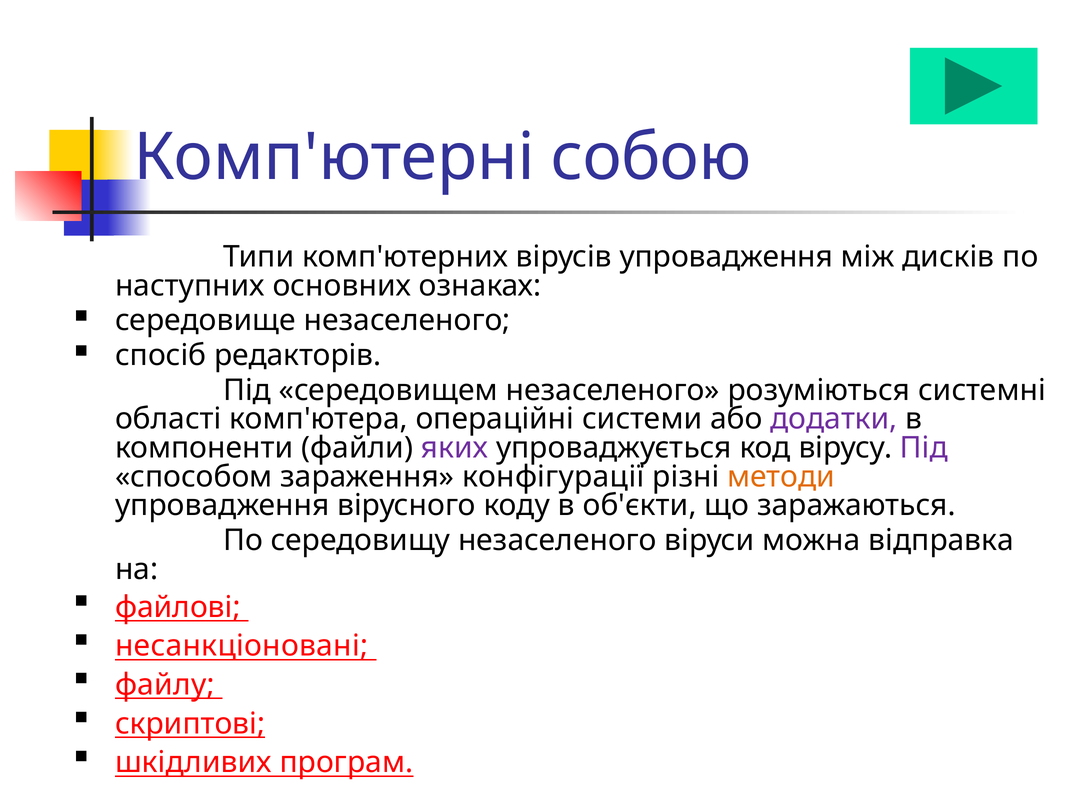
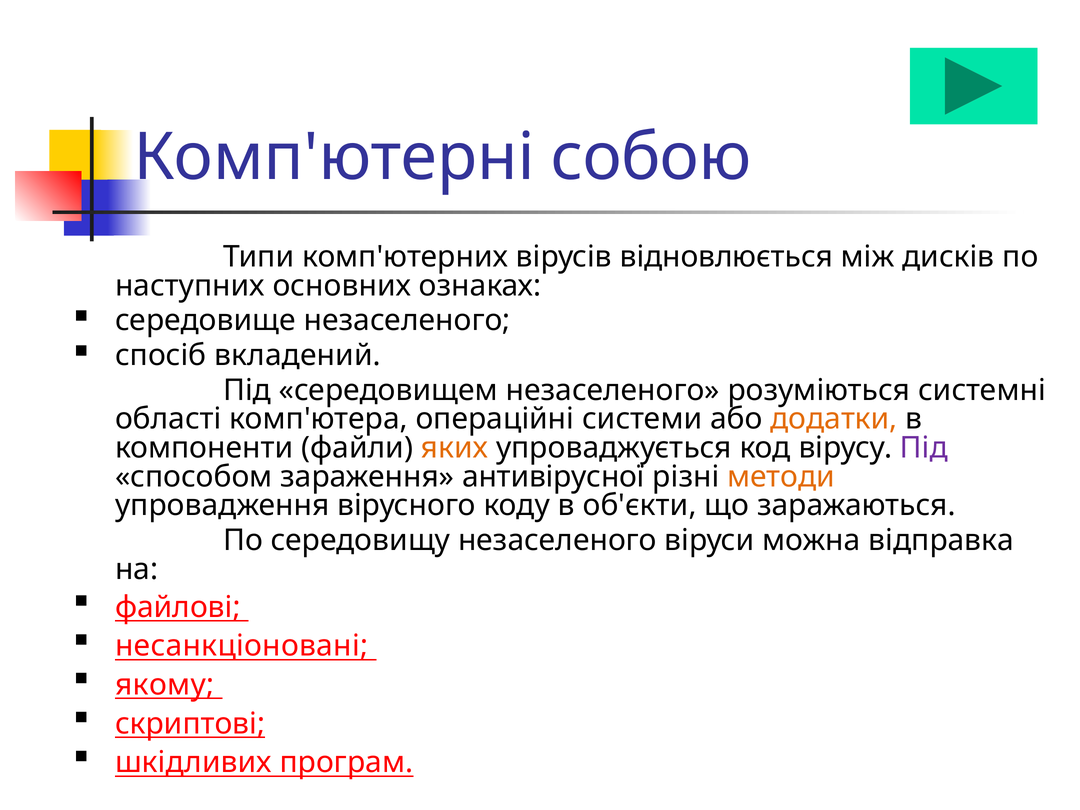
вірусів упровадження: упровадження -> відновлюється
редакторів: редакторів -> вкладений
додатки colour: purple -> orange
яких colour: purple -> orange
конфігурації: конфігурації -> антивірусної
файлу: файлу -> якому
